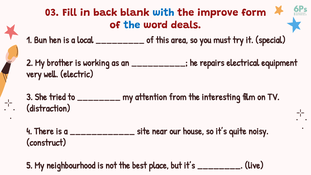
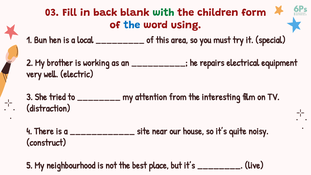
with colour: blue -> green
improve: improve -> children
deals: deals -> using
